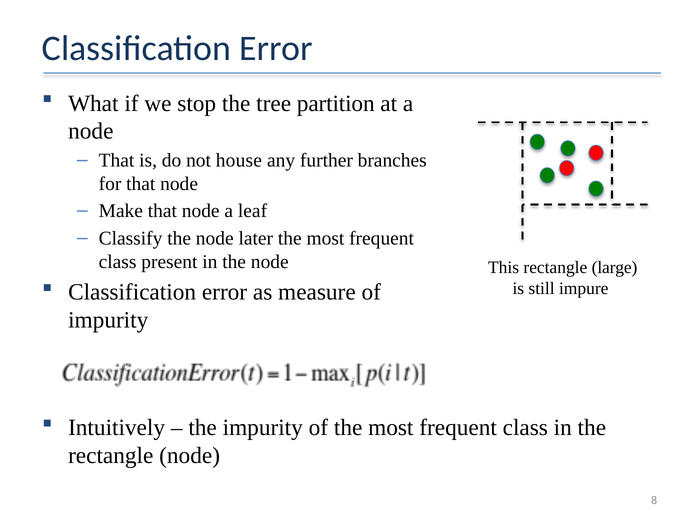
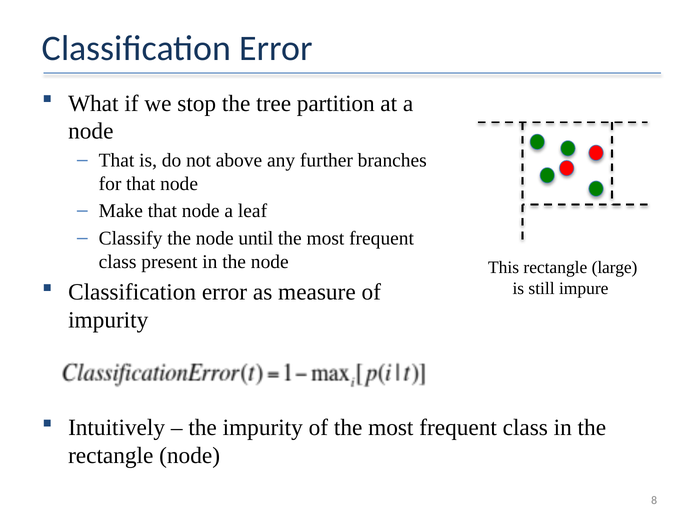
house: house -> above
later: later -> until
